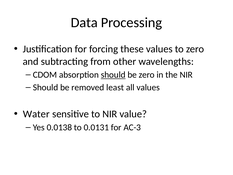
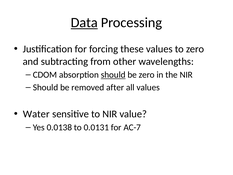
Data underline: none -> present
least: least -> after
AC-3: AC-3 -> AC-7
